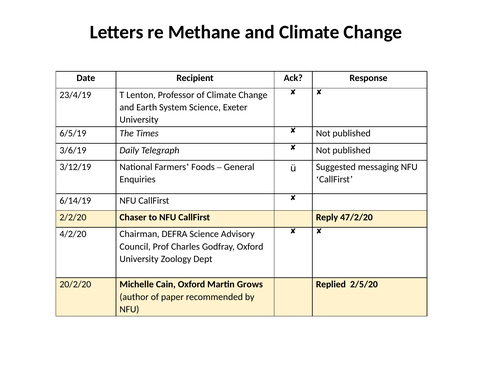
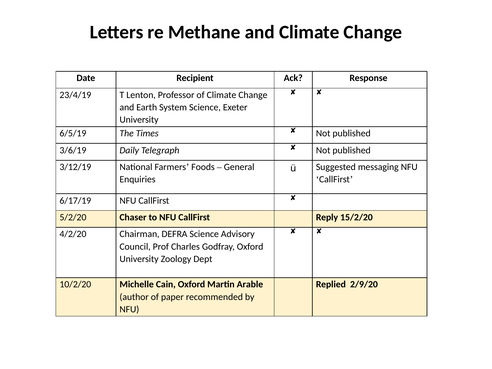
6/14/19: 6/14/19 -> 6/17/19
2/2/20: 2/2/20 -> 5/2/20
47/2/20: 47/2/20 -> 15/2/20
20/2/20: 20/2/20 -> 10/2/20
Grows: Grows -> Arable
2/5/20: 2/5/20 -> 2/9/20
